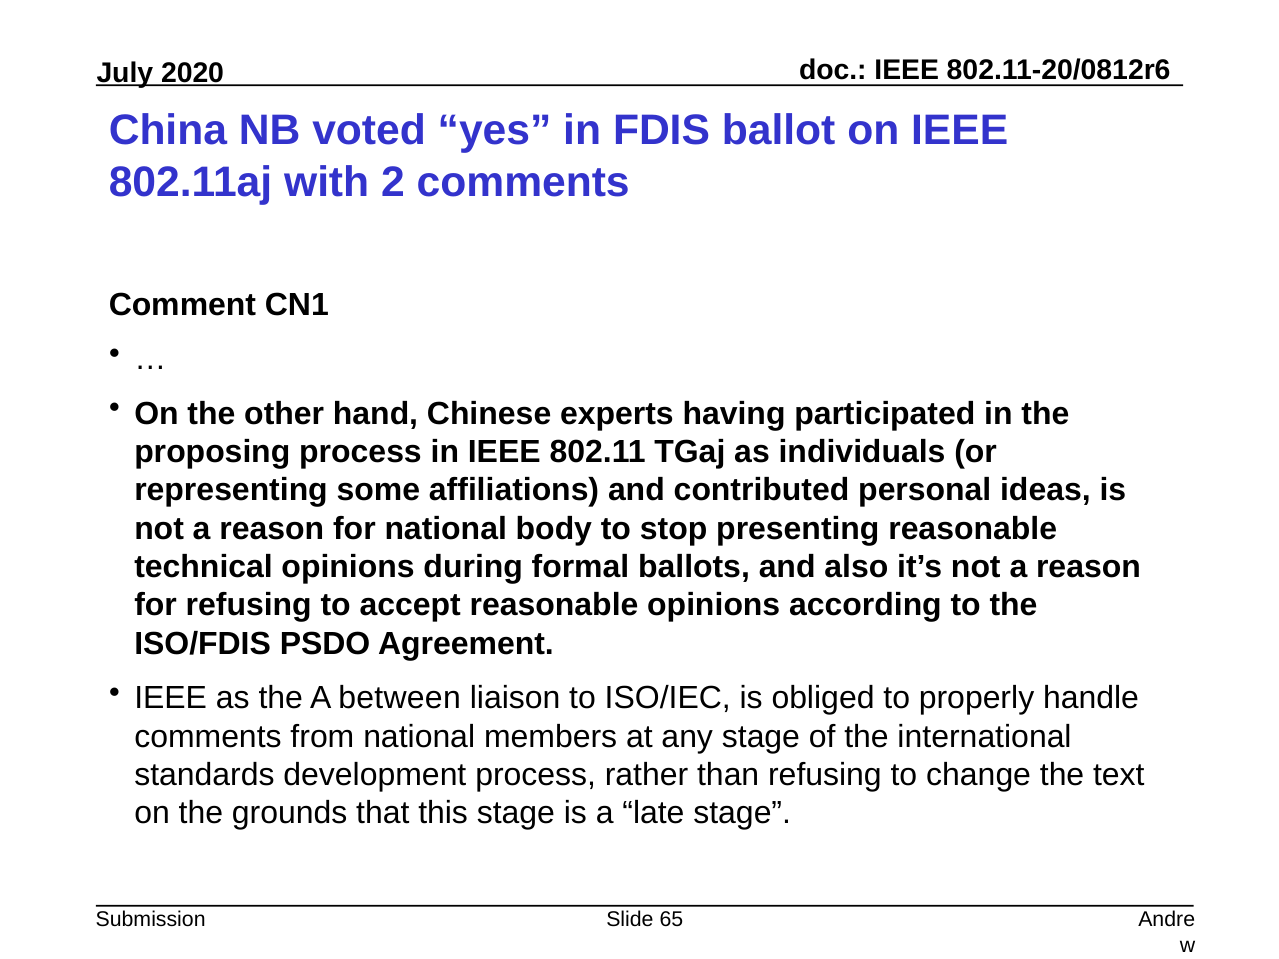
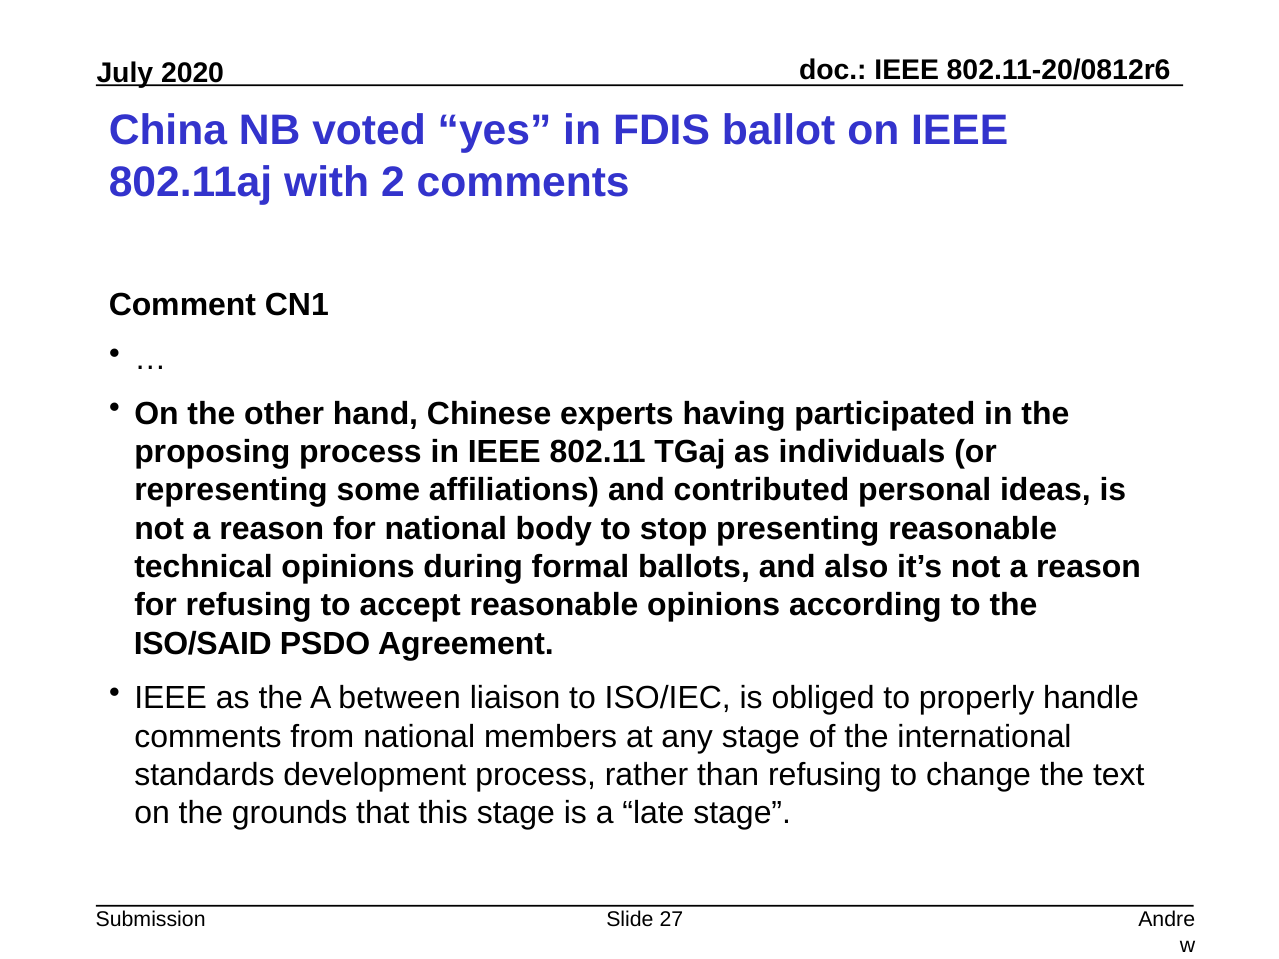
ISO/FDIS: ISO/FDIS -> ISO/SAID
65: 65 -> 27
